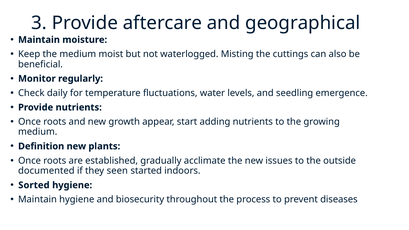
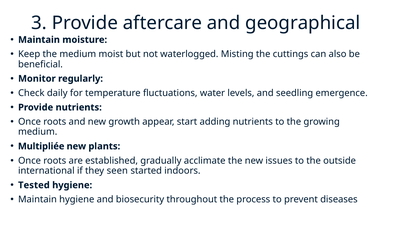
Definition: Definition -> Multipliée
documented: documented -> international
Sorted: Sorted -> Tested
